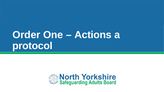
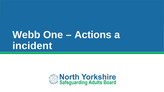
Order: Order -> Webb
protocol: protocol -> incident
